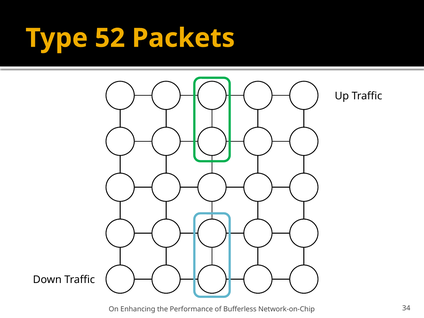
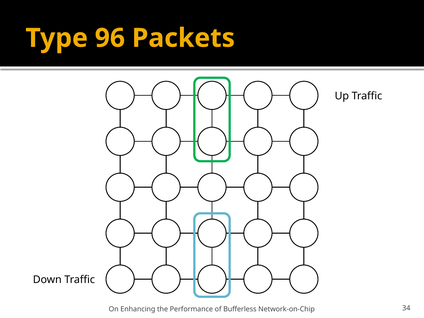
52: 52 -> 96
